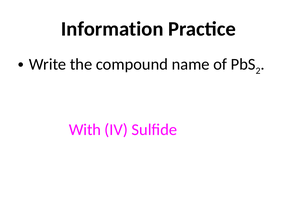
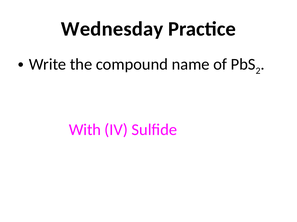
Information: Information -> Wednesday
